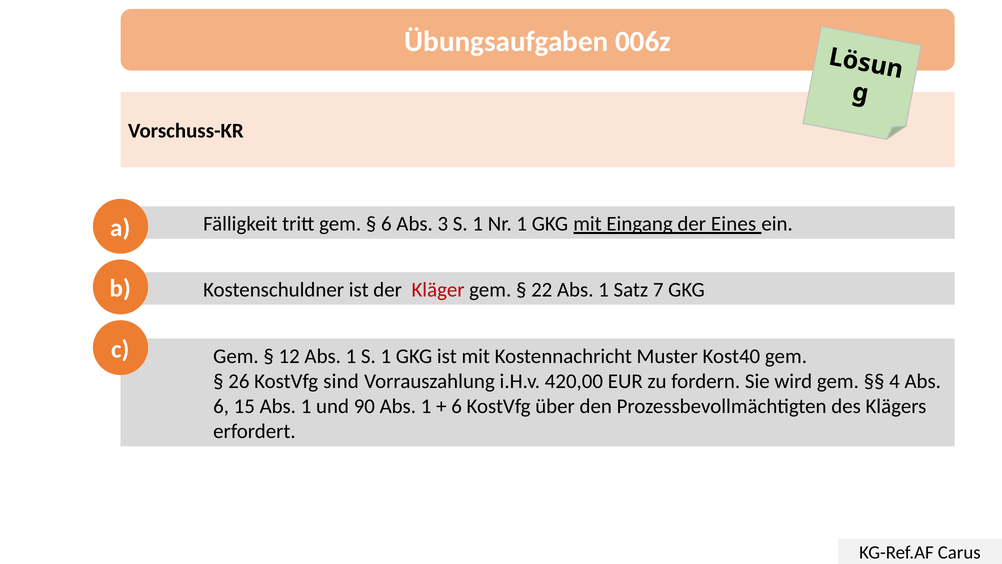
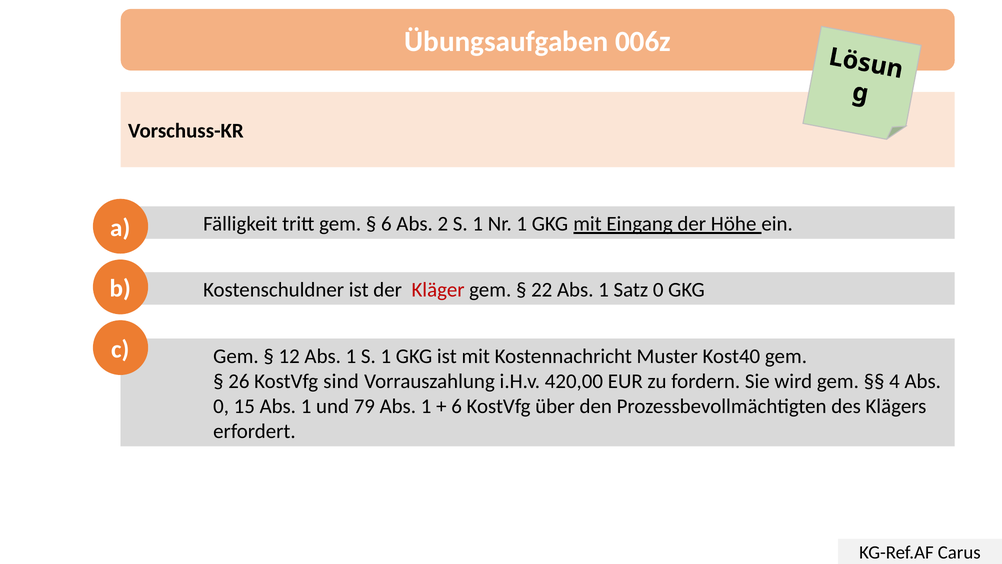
3: 3 -> 2
Eines: Eines -> Höhe
Satz 7: 7 -> 0
6 at (221, 406): 6 -> 0
90: 90 -> 79
